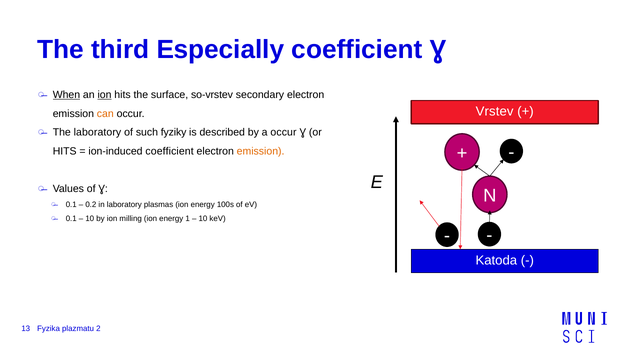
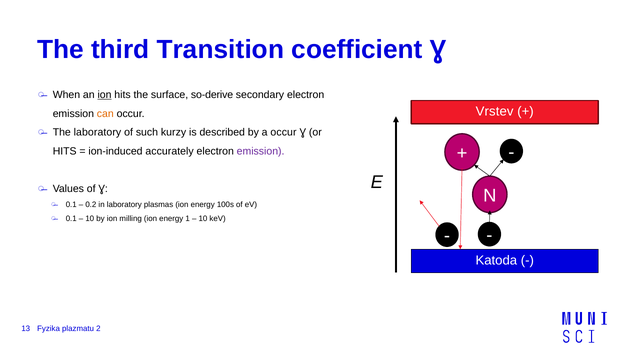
Especially: Especially -> Transition
When underline: present -> none
so-vrstev: so-vrstev -> so-derive
fyziky: fyziky -> kurzy
ion-induced coefficient: coefficient -> accurately
emission at (261, 151) colour: orange -> purple
